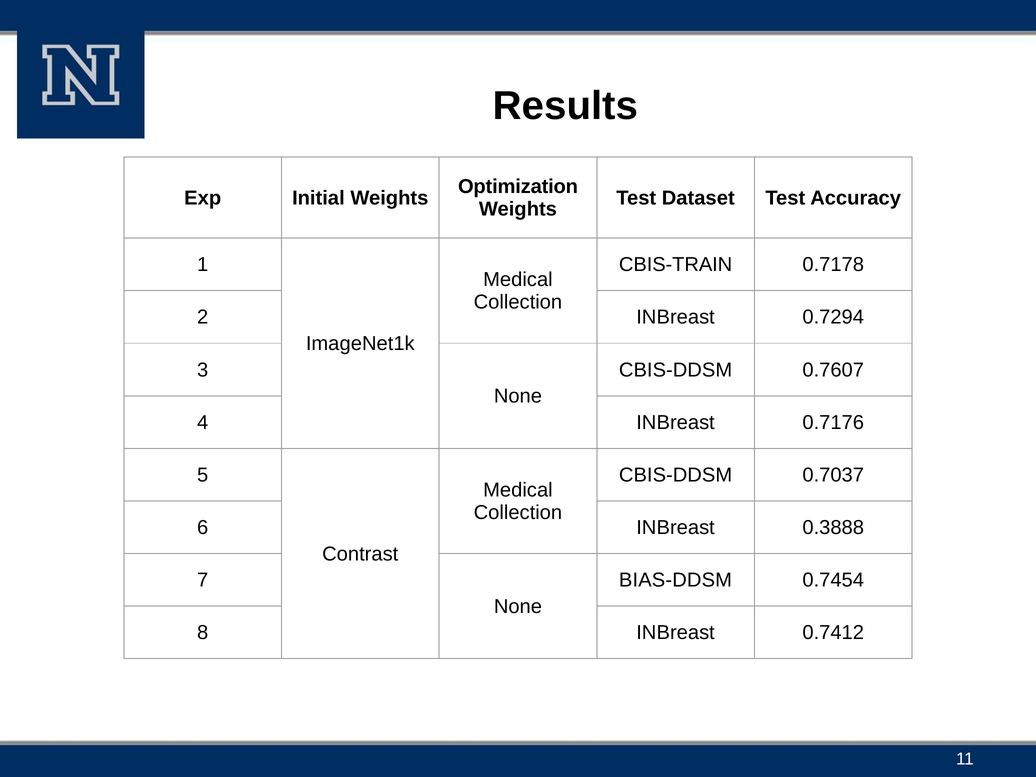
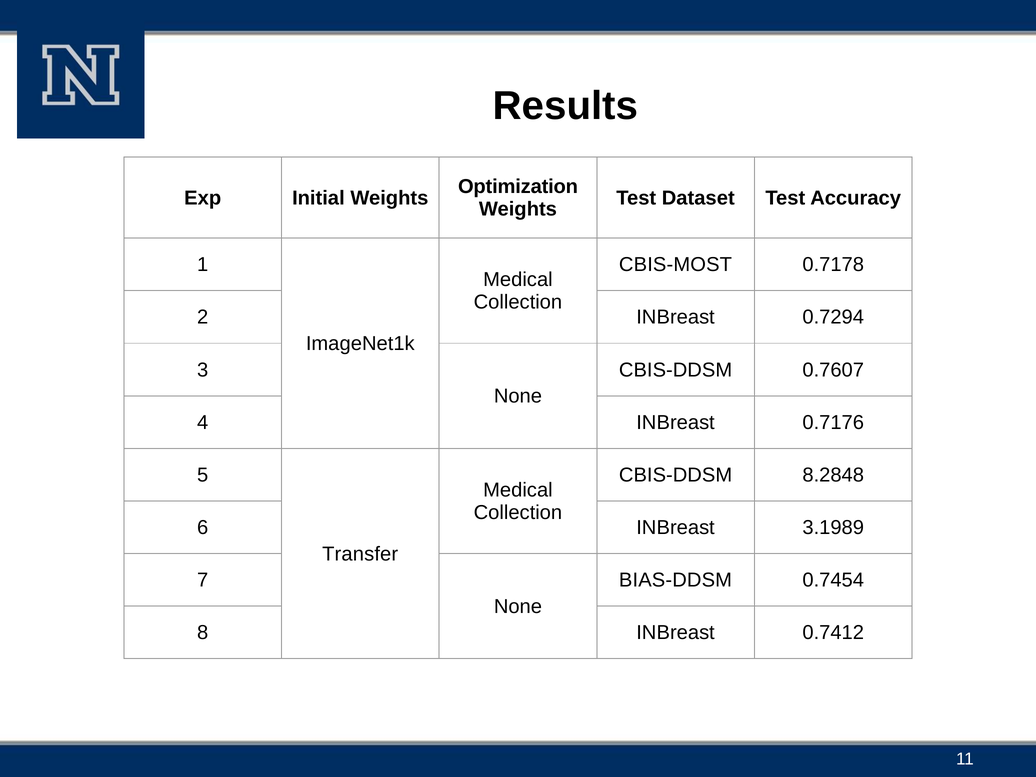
CBIS-TRAIN: CBIS-TRAIN -> CBIS-MOST
0.7037: 0.7037 -> 8.2848
0.3888: 0.3888 -> 3.1989
Contrast: Contrast -> Transfer
